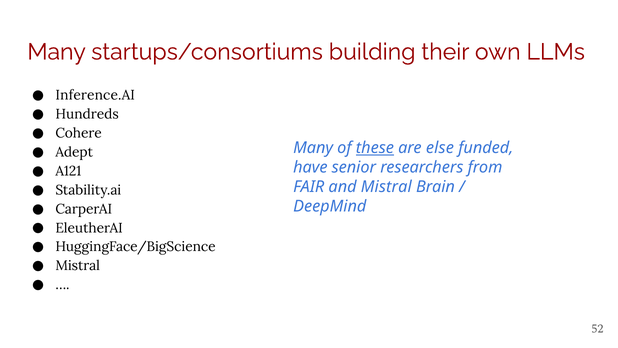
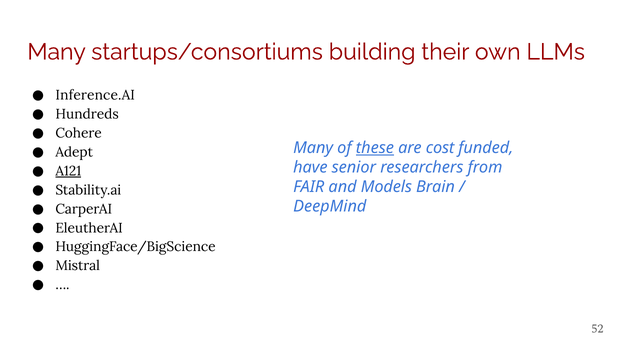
else: else -> cost
A121 underline: none -> present
and Mistral: Mistral -> Models
